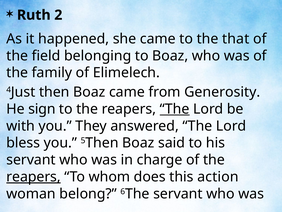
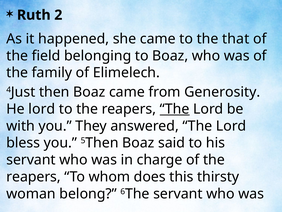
He sign: sign -> lord
reapers at (34, 176) underline: present -> none
action: action -> thirsty
